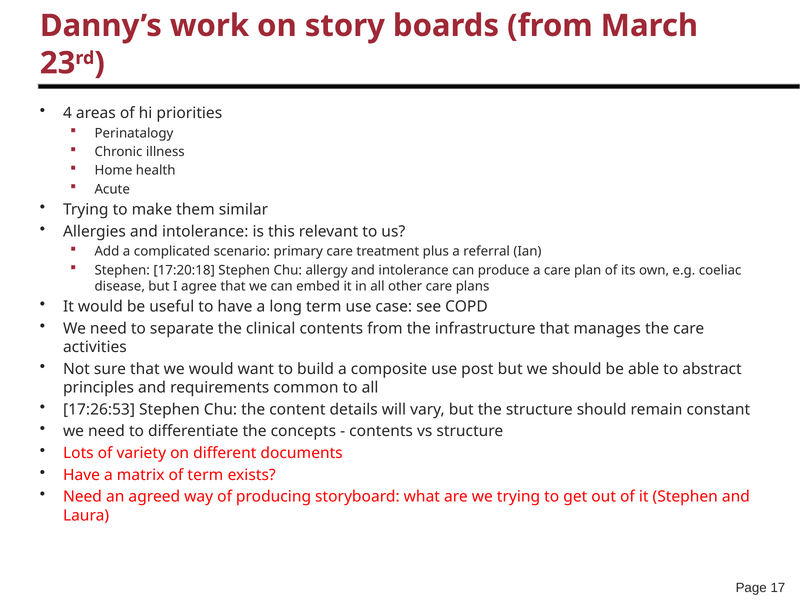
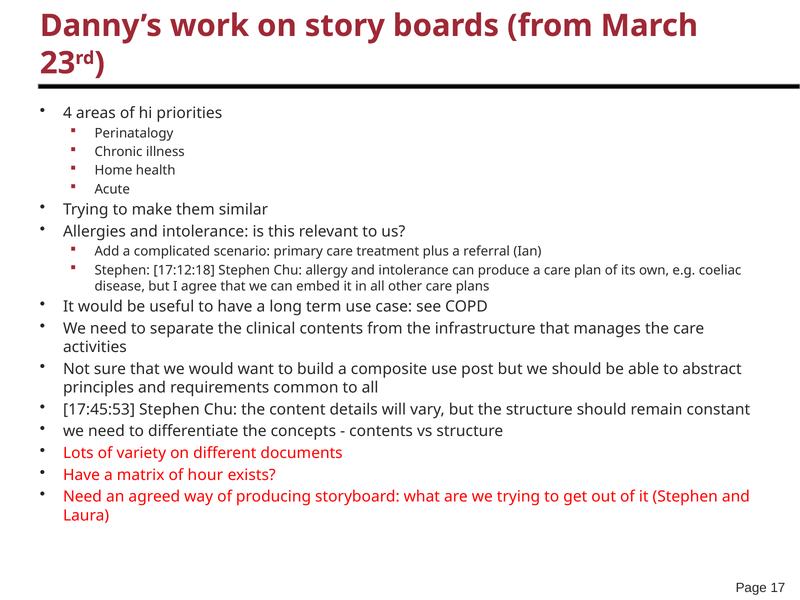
17:20:18: 17:20:18 -> 17:12:18
17:26:53: 17:26:53 -> 17:45:53
of term: term -> hour
